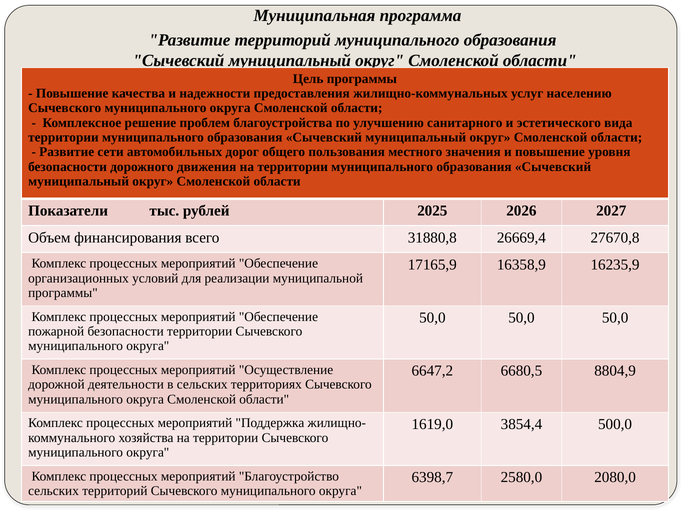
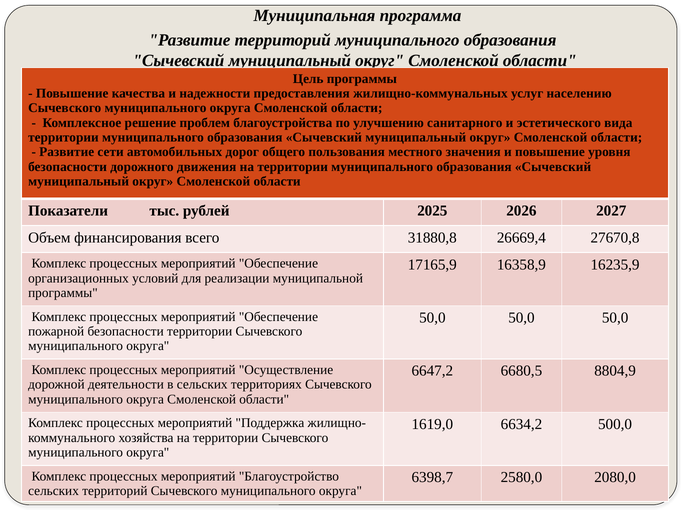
3854,4: 3854,4 -> 6634,2
